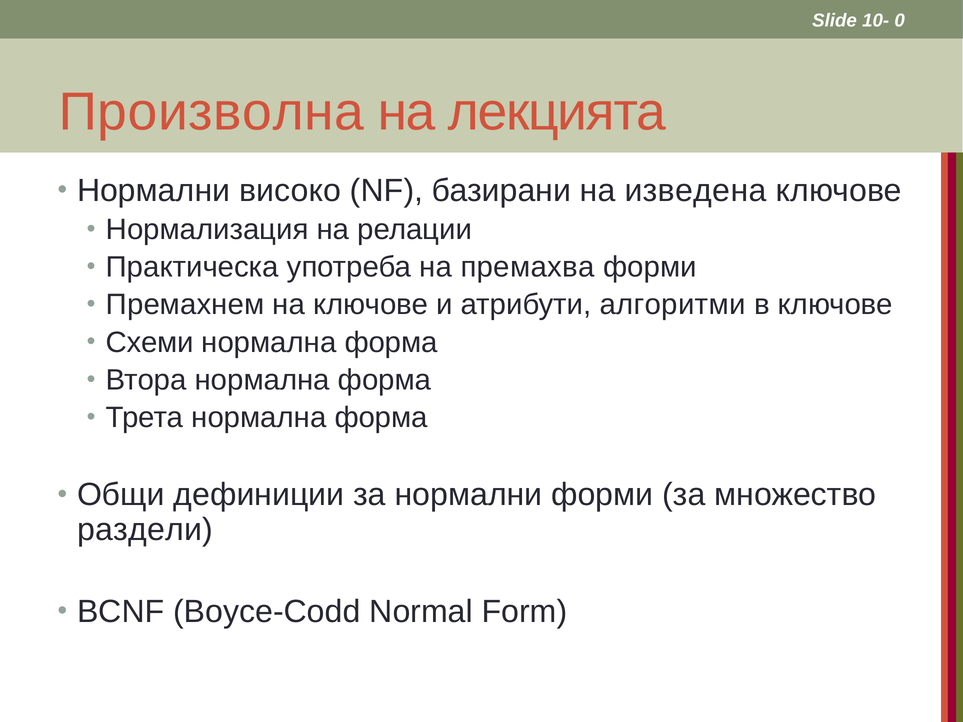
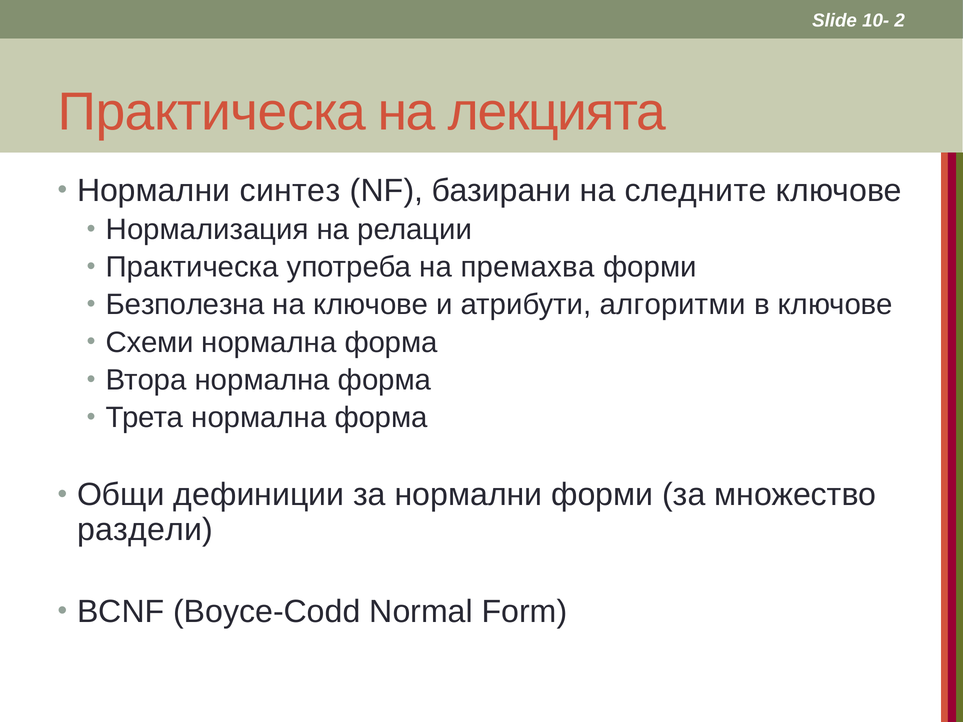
0: 0 -> 2
Произволна at (211, 112): Произволна -> Практическа
високо: високо -> синтез
изведена: изведена -> следните
Премахнем: Премахнем -> Безполезна
